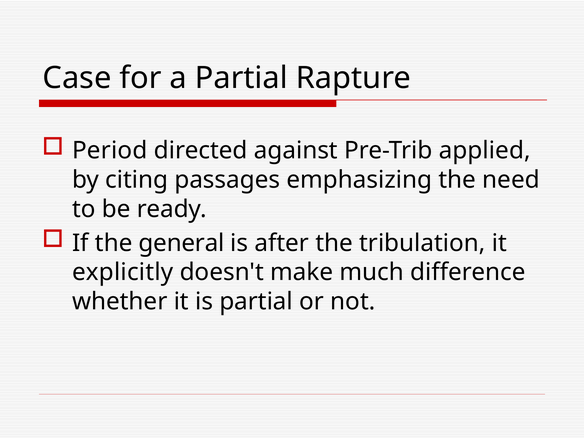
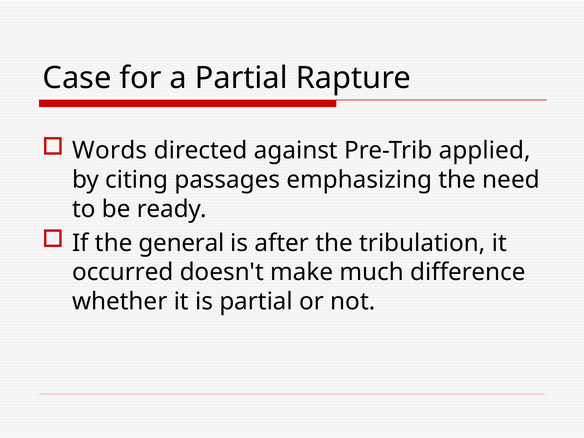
Period: Period -> Words
explicitly: explicitly -> occurred
